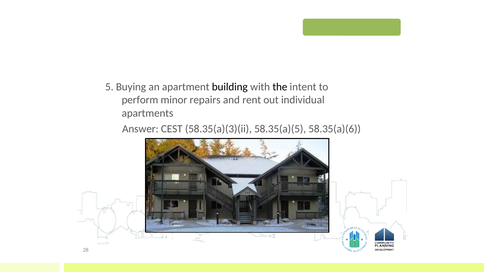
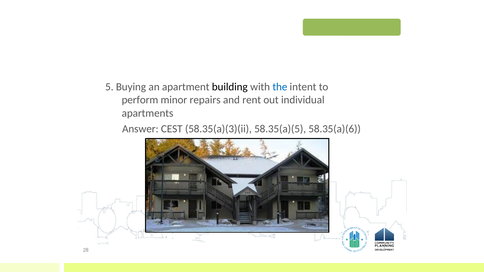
the at (280, 87) colour: black -> blue
